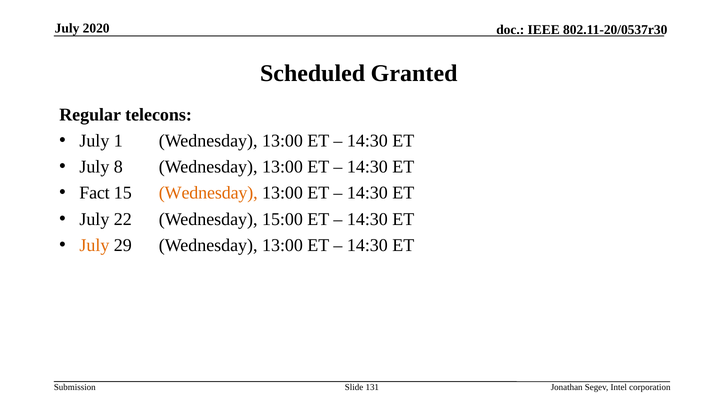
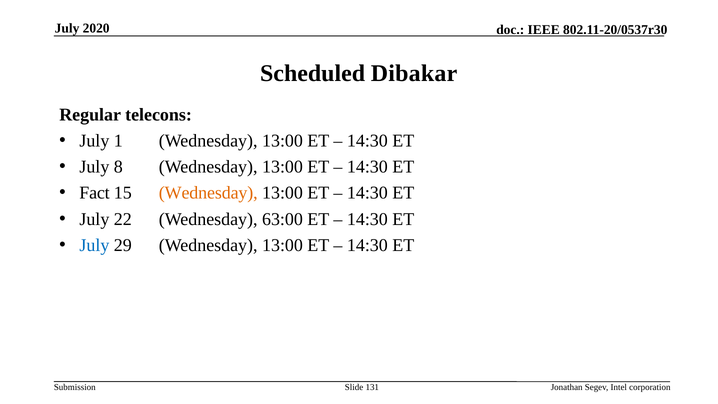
Granted: Granted -> Dibakar
15:00: 15:00 -> 63:00
July at (94, 245) colour: orange -> blue
